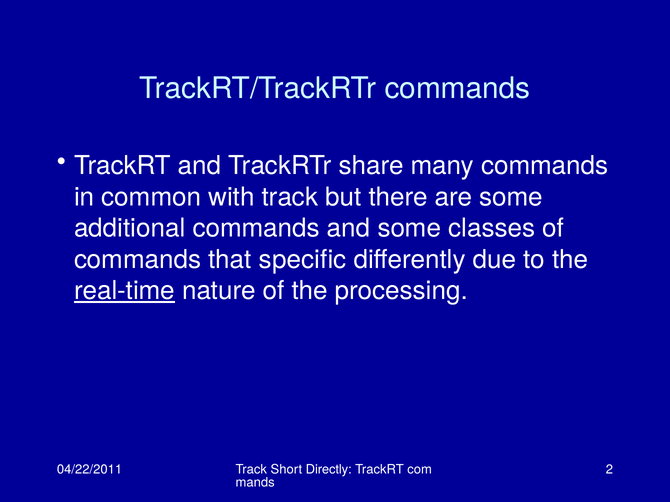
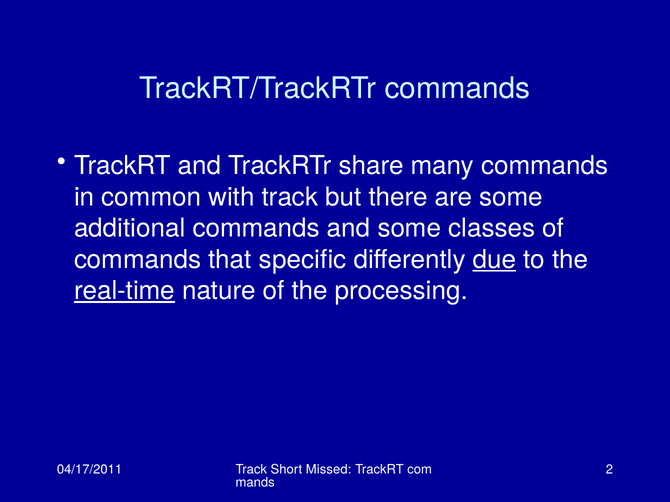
due underline: none -> present
04/22/2011: 04/22/2011 -> 04/17/2011
Directly: Directly -> Missed
